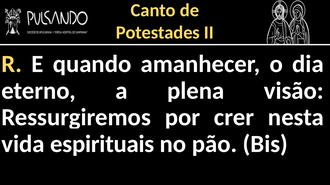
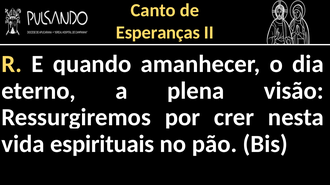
Potestades: Potestades -> Esperanças
